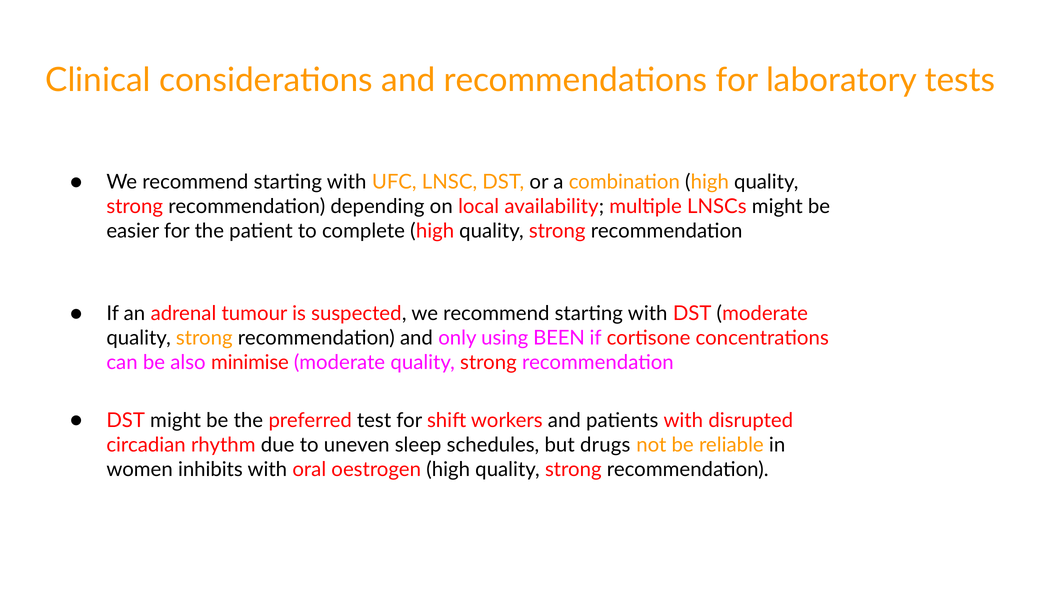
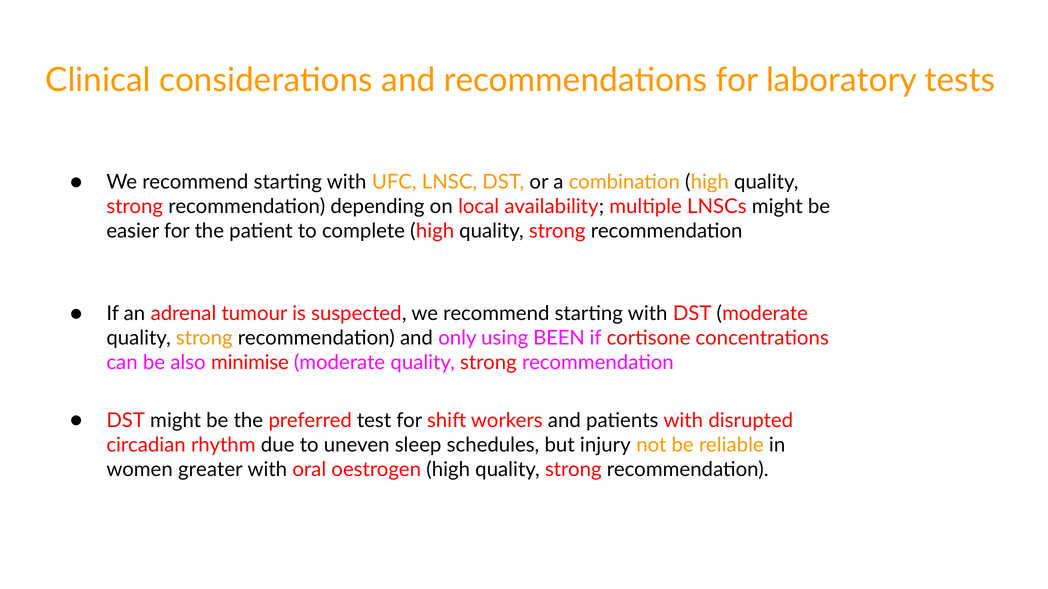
drugs: drugs -> injury
inhibits: inhibits -> greater
